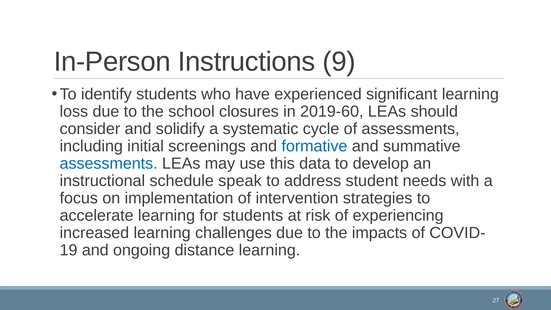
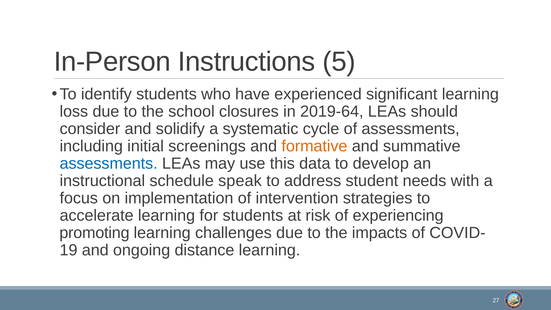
9: 9 -> 5
2019-60: 2019-60 -> 2019-64
formative colour: blue -> orange
increased: increased -> promoting
